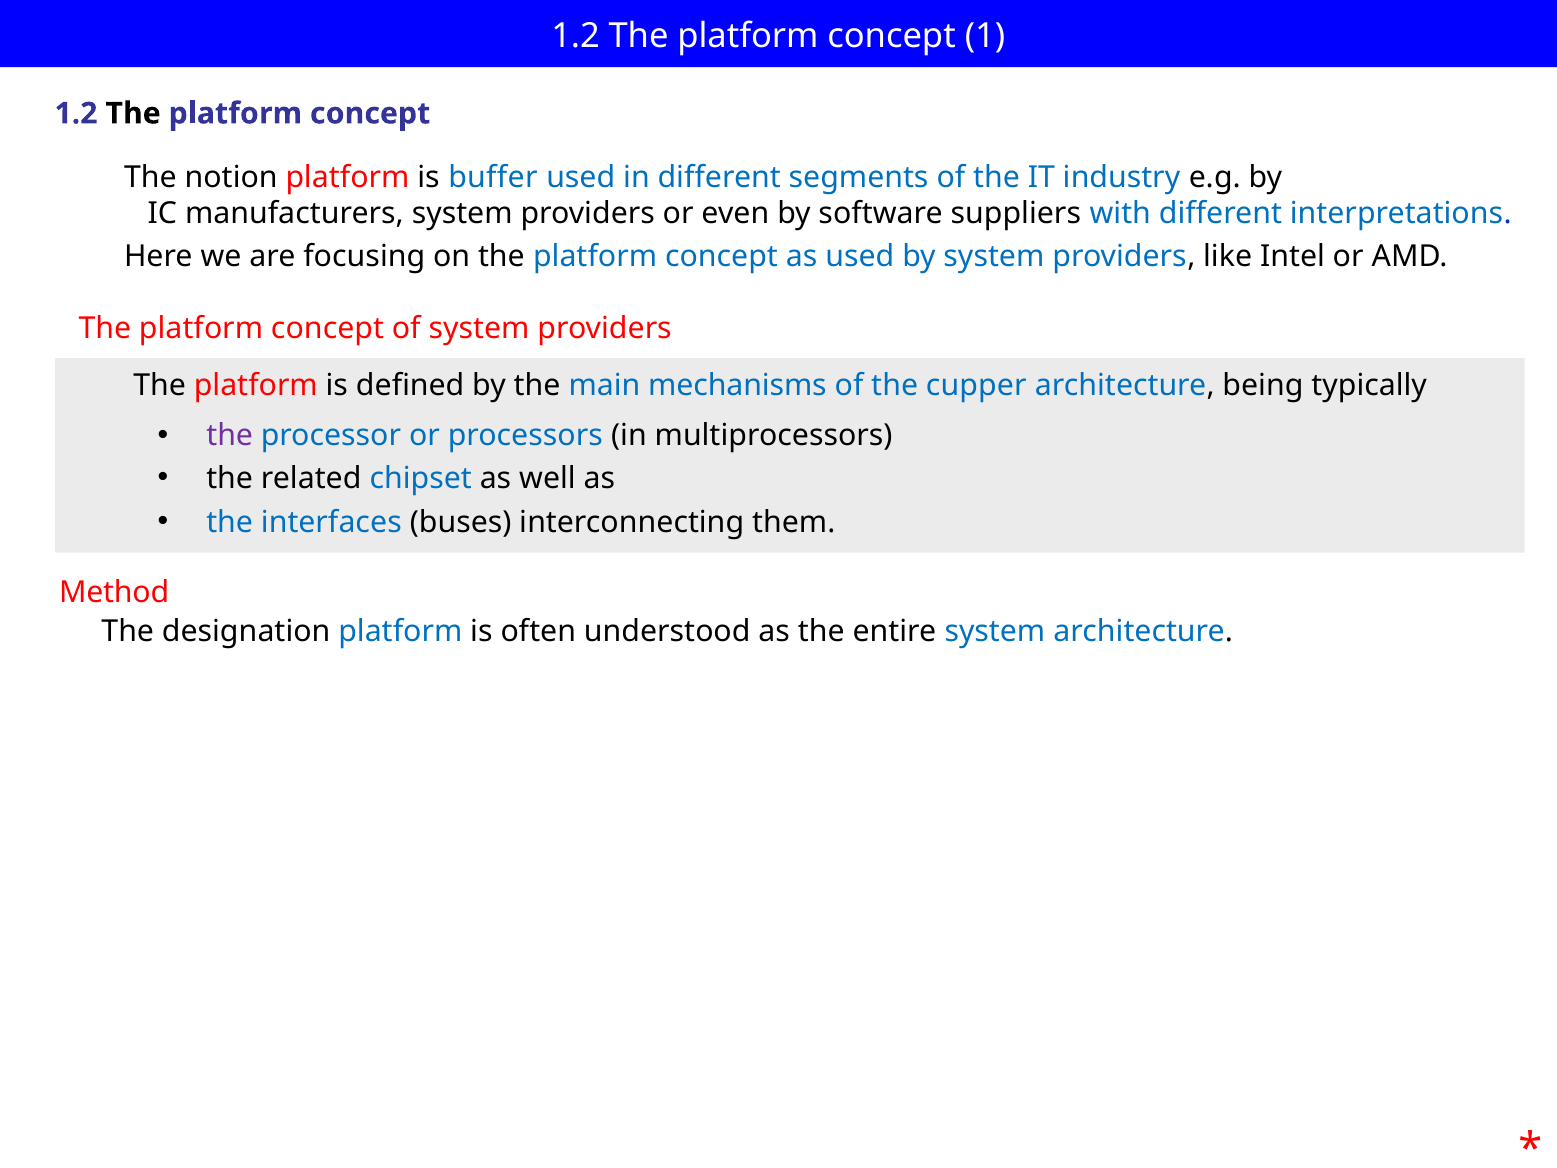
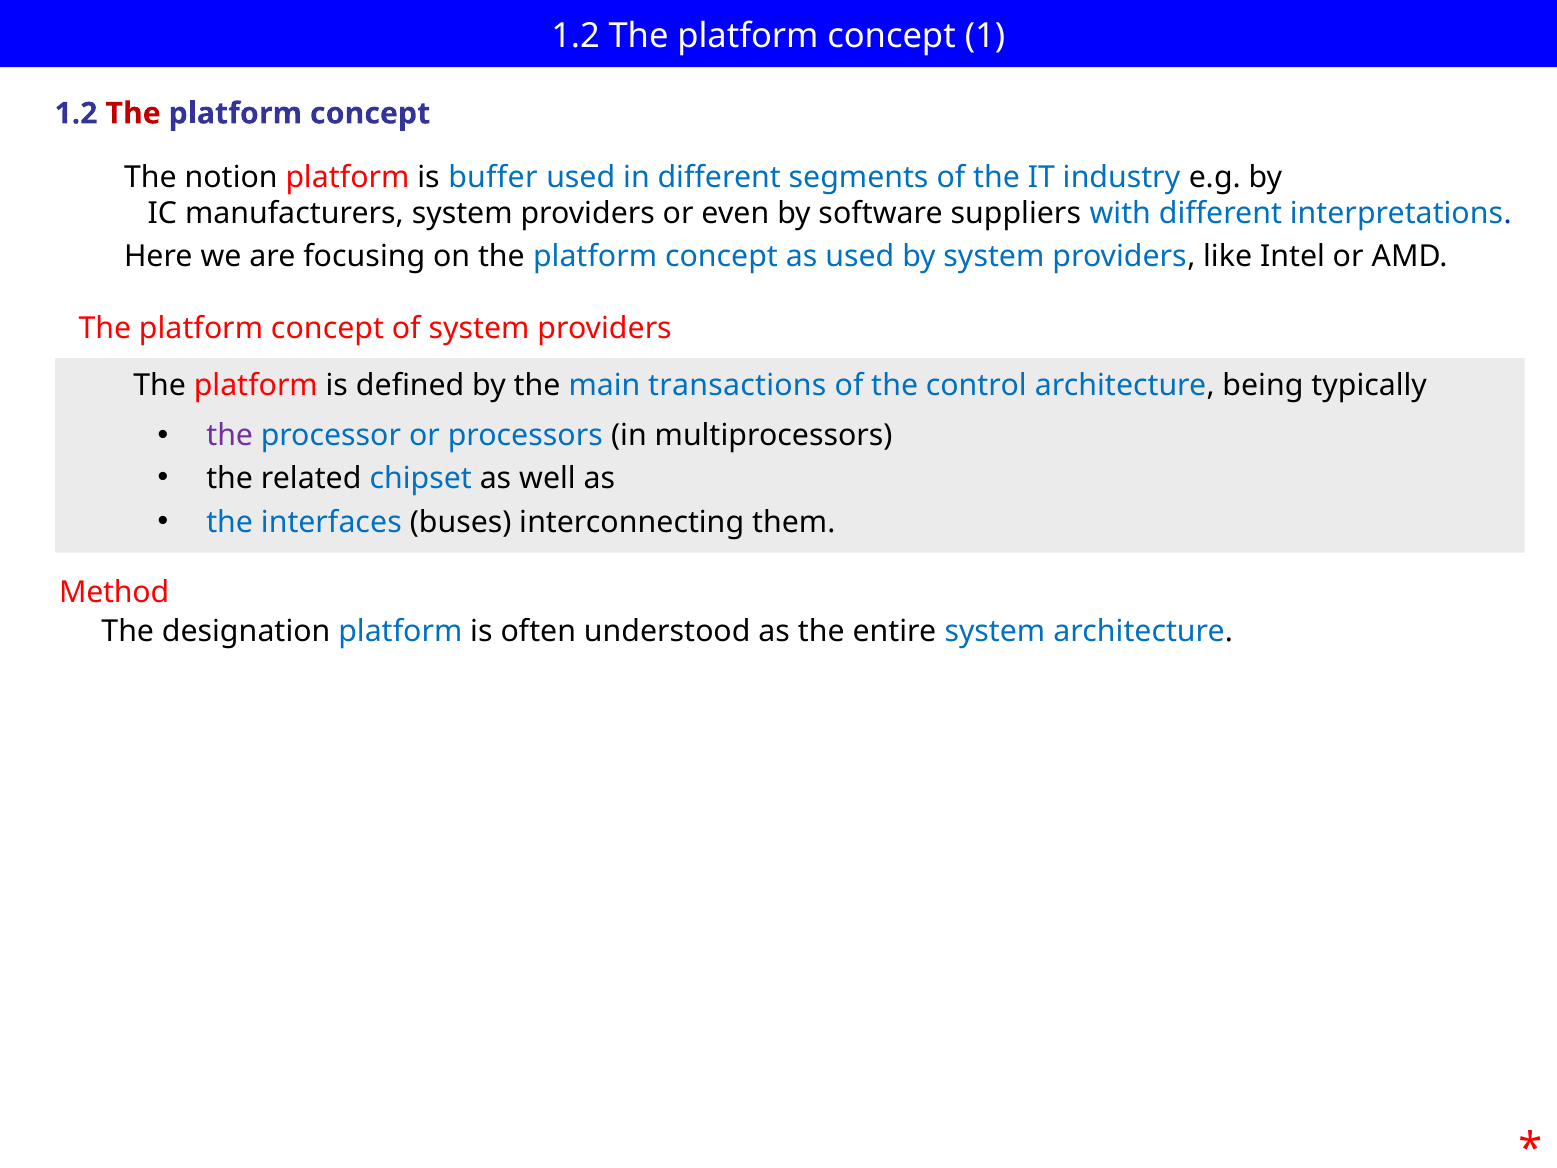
The at (133, 113) colour: black -> red
mechanisms: mechanisms -> transactions
cupper: cupper -> control
